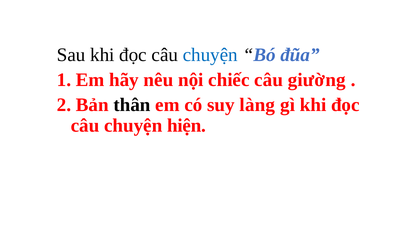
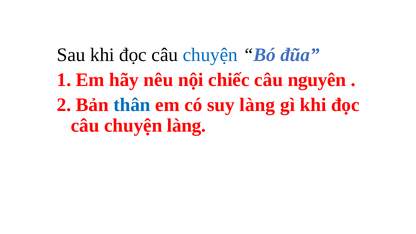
giường: giường -> nguyên
thân colour: black -> blue
chuyện hiện: hiện -> làng
